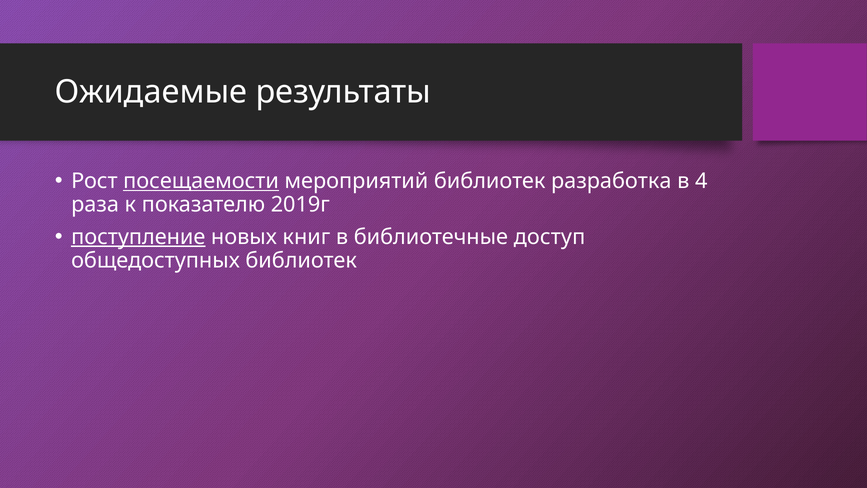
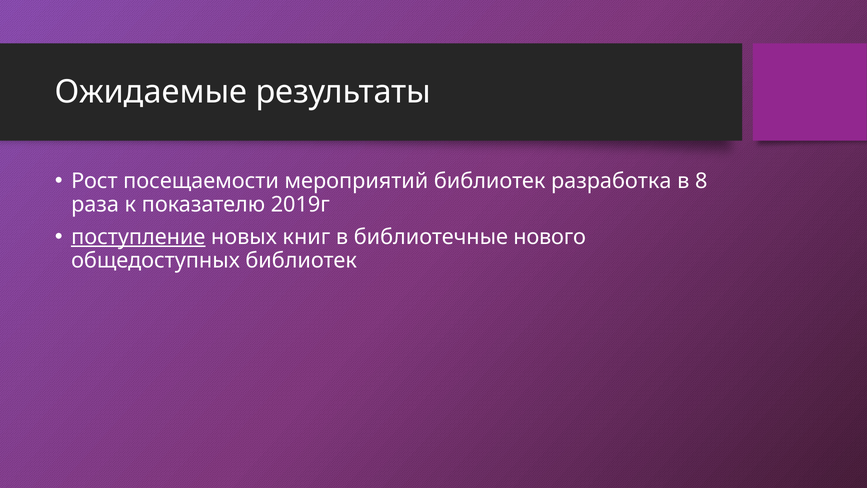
посещаемости underline: present -> none
4: 4 -> 8
доступ: доступ -> нового
